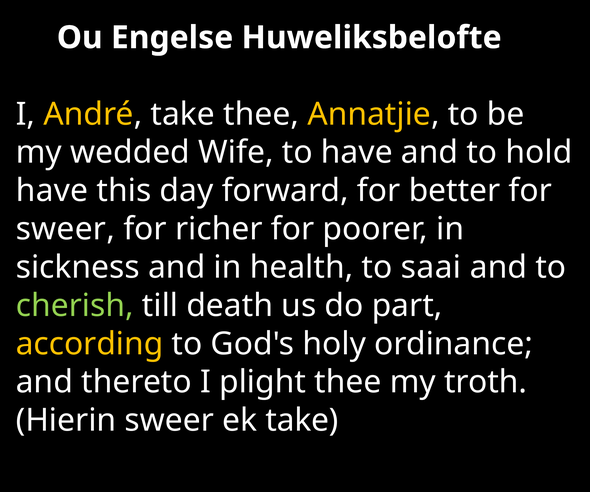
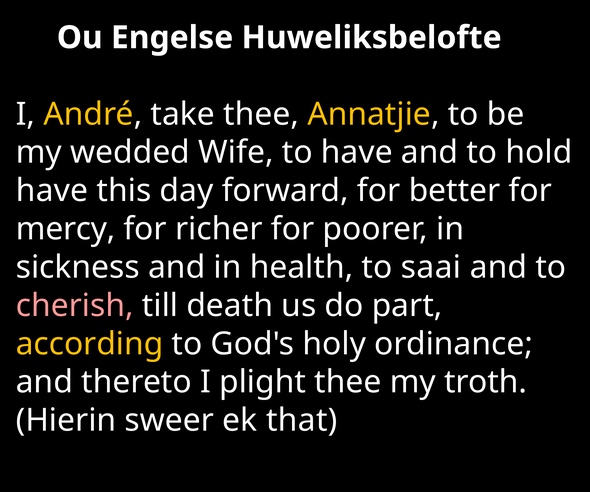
sweer at (65, 229): sweer -> mercy
cherish colour: light green -> pink
ek take: take -> that
